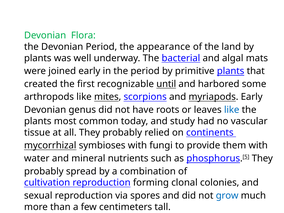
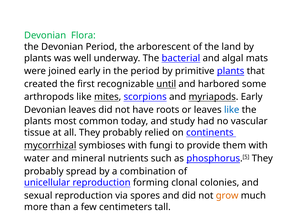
appearance: appearance -> arborescent
Devonian genus: genus -> leaves
cultivation: cultivation -> unicellular
grow colour: blue -> orange
